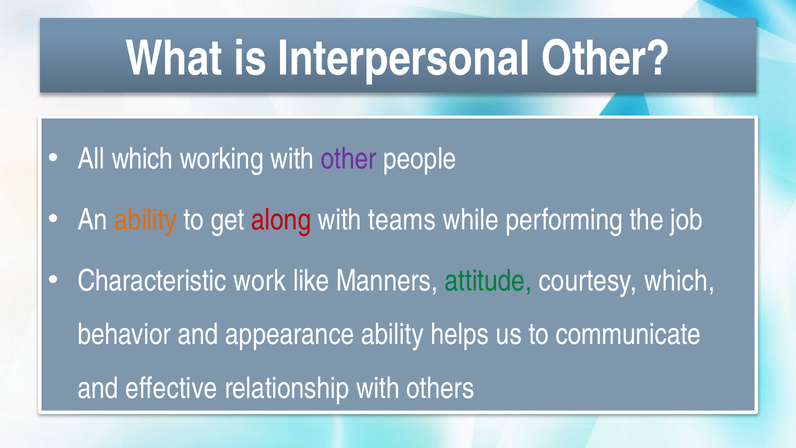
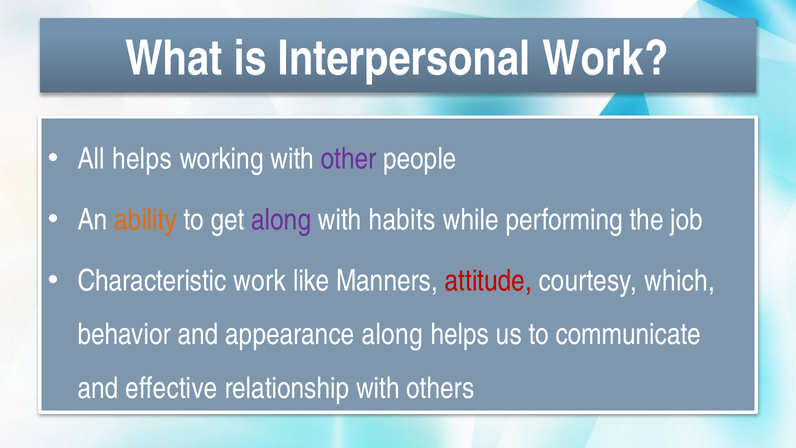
Interpersonal Other: Other -> Work
All which: which -> helps
along at (281, 220) colour: red -> purple
teams: teams -> habits
attitude colour: green -> red
appearance ability: ability -> along
